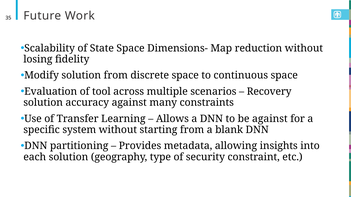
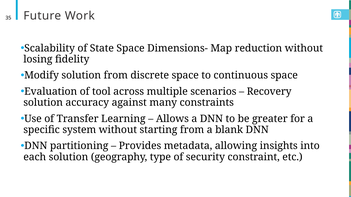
be against: against -> greater
